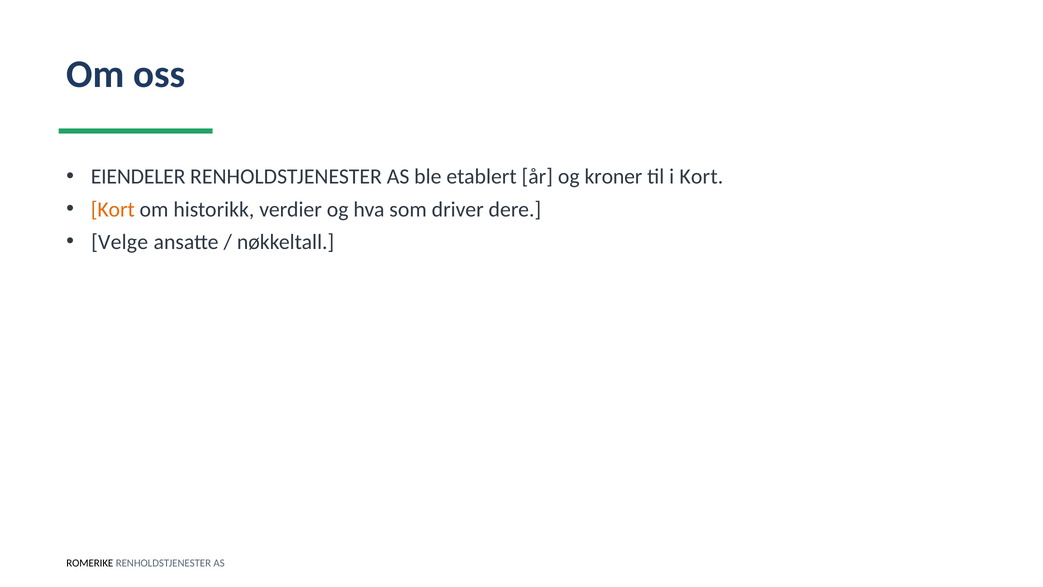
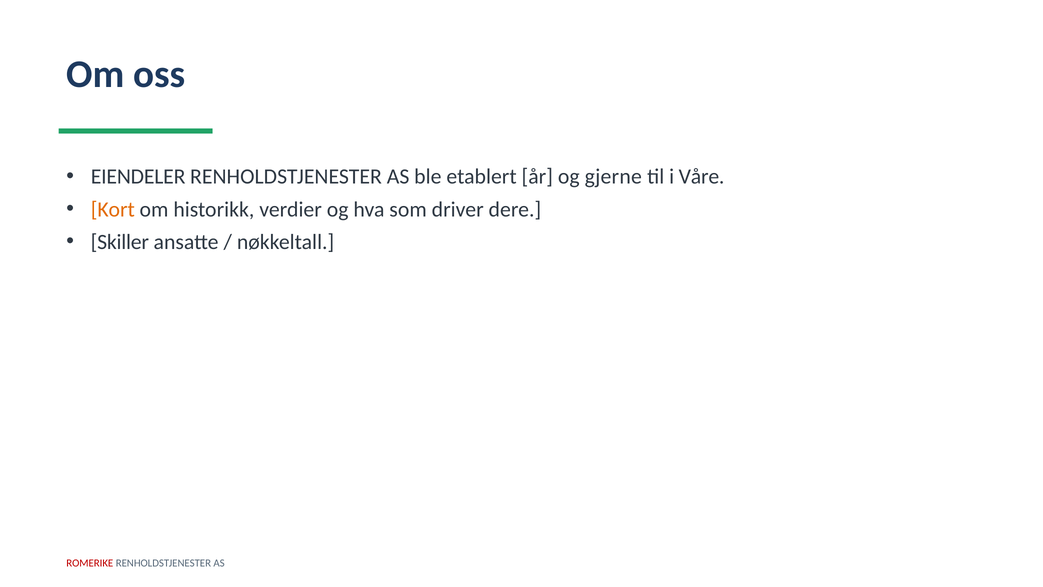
kroner: kroner -> gjerne
i Kort: Kort -> Våre
Velge: Velge -> Skiller
ROMERIKE colour: black -> red
